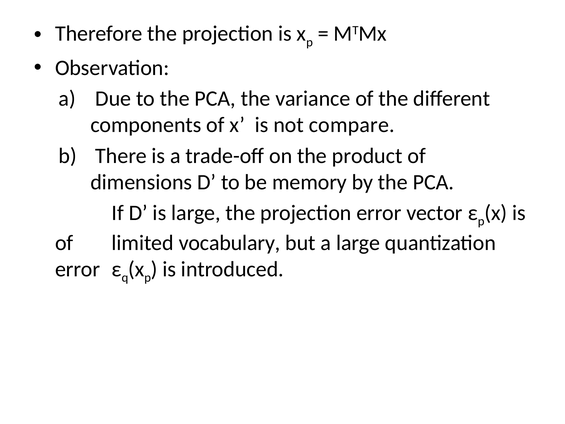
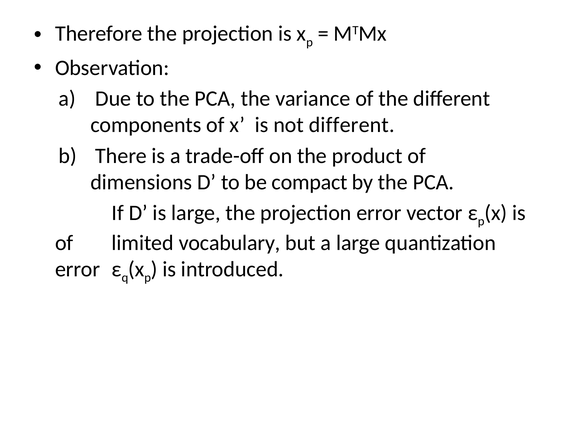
not compare: compare -> different
memory: memory -> compact
